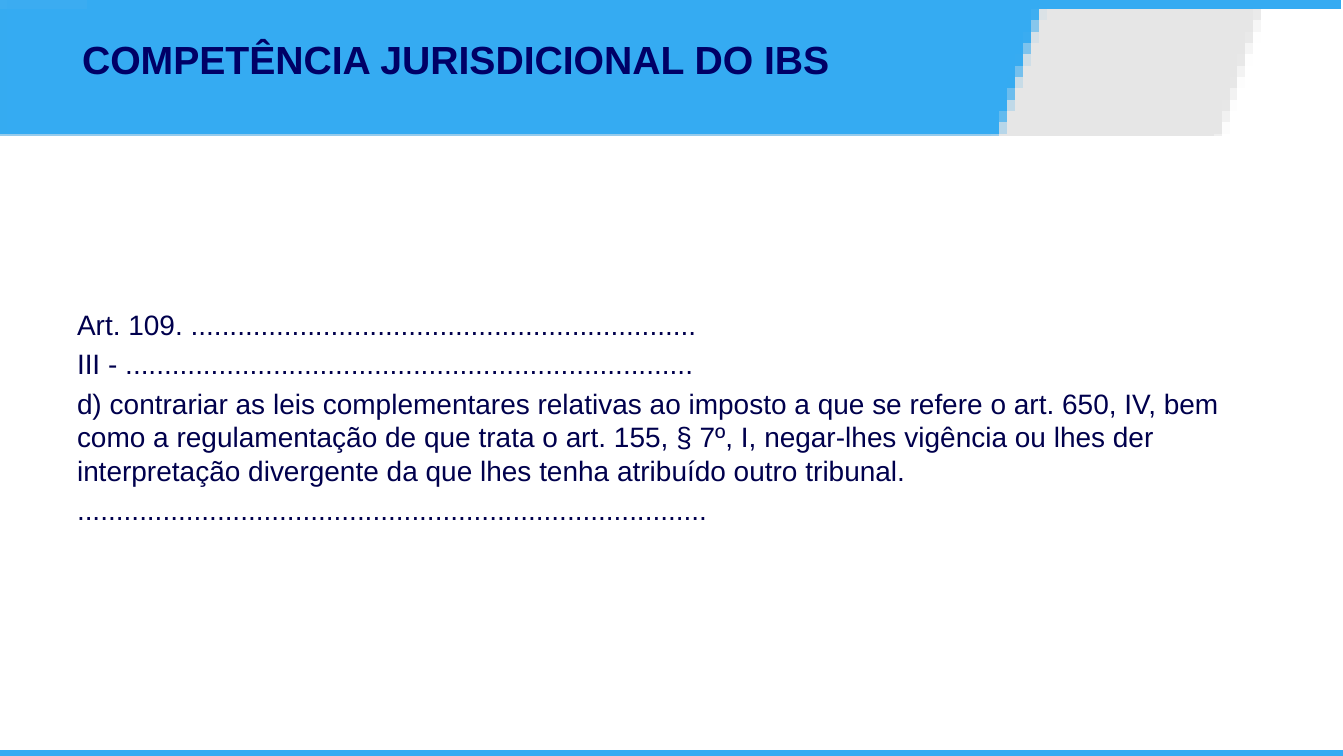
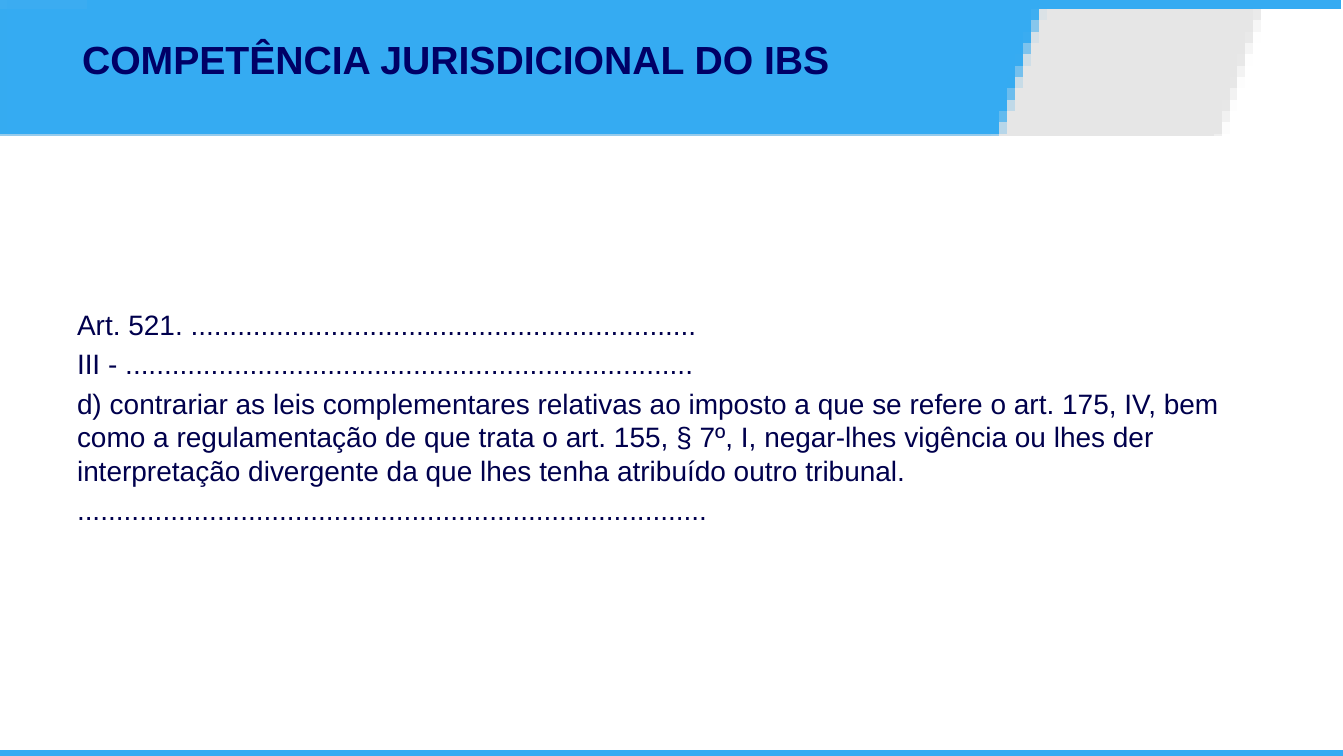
109: 109 -> 521
650: 650 -> 175
